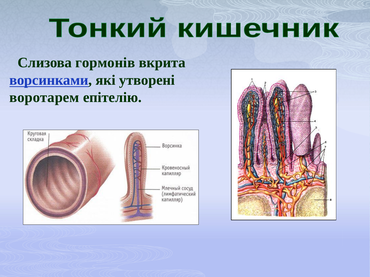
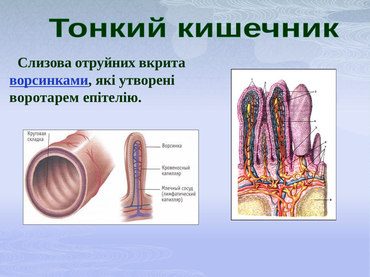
гормонів: гормонів -> отруйних
